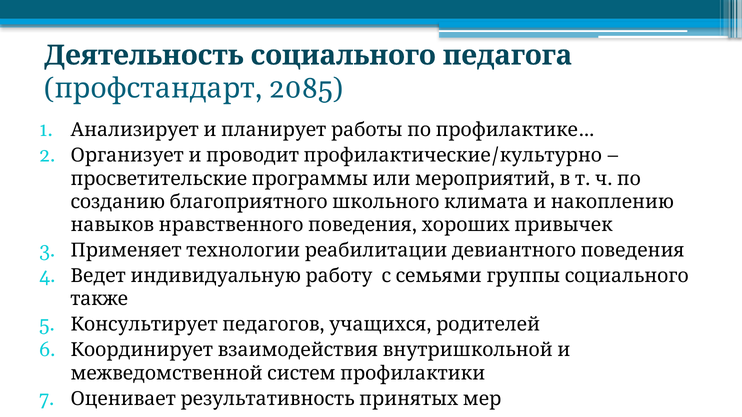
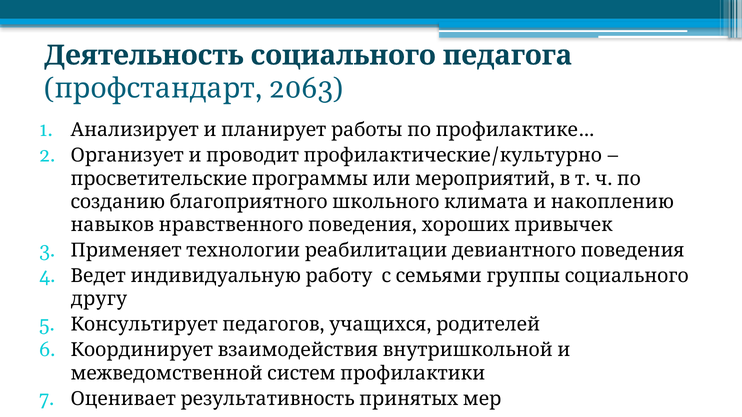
2085: 2085 -> 2063
также: также -> другу
